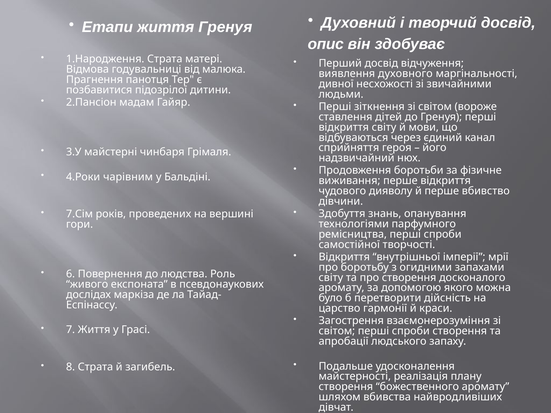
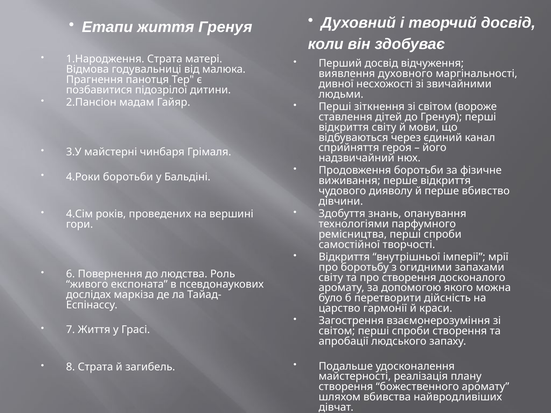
опис: опис -> коли
4.Роки чарівним: чарівним -> боротьби
7.Сім: 7.Сім -> 4.Сім
